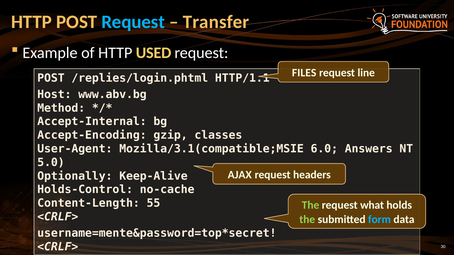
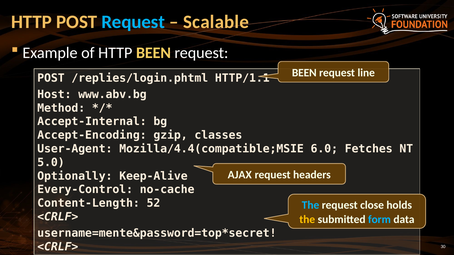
Transfer: Transfer -> Scalable
HTTP USED: USED -> BEEN
FILES at (304, 73): FILES -> BEEN
Mozilla/3.1(compatible;MSIE: Mozilla/3.1(compatible;MSIE -> Mozilla/4.4(compatible;MSIE
Answers: Answers -> Fetches
Holds-Control: Holds-Control -> Every-Control
55: 55 -> 52
The at (311, 206) colour: light green -> light blue
what: what -> close
the at (307, 220) colour: light green -> yellow
